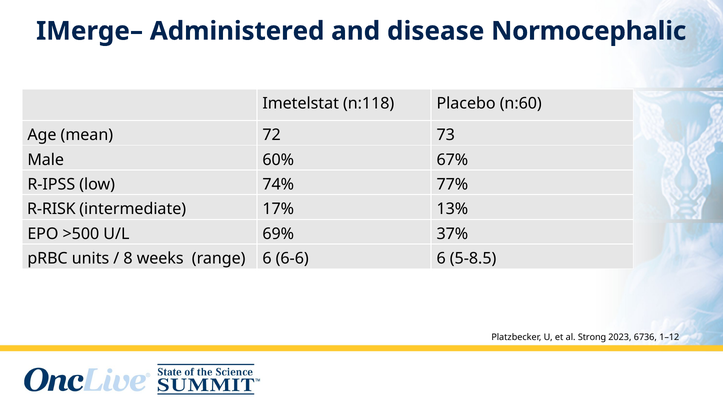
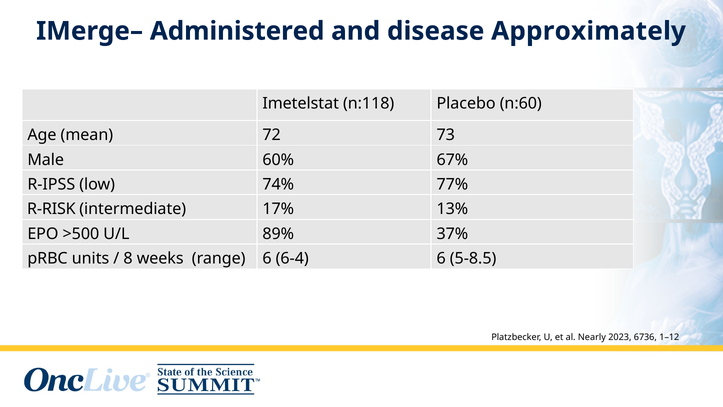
Normocephalic: Normocephalic -> Approximately
69%: 69% -> 89%
6-6: 6-6 -> 6-4
Strong: Strong -> Nearly
